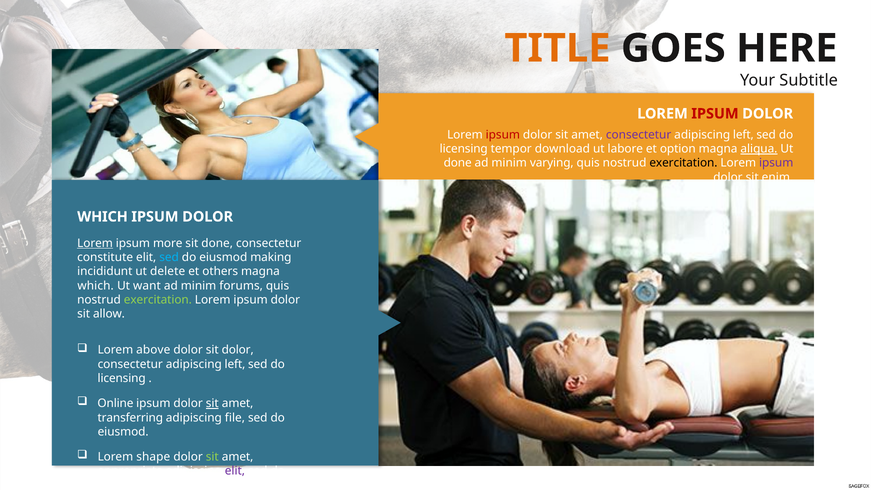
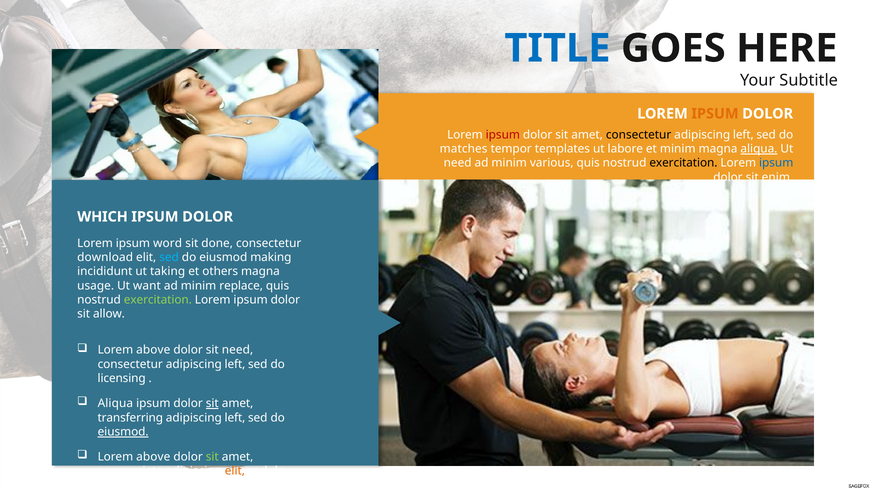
TITLE colour: orange -> blue
IPSUM at (715, 114) colour: red -> orange
consectetur at (639, 135) colour: purple -> black
licensing at (464, 149): licensing -> matches
download: download -> templates
et option: option -> minim
done at (458, 163): done -> need
varying: varying -> various
ipsum at (776, 163) colour: purple -> blue
Lorem at (95, 243) underline: present -> none
more: more -> word
constitute: constitute -> download
delete: delete -> taking
which at (96, 286): which -> usage
forums: forums -> replace
sit dolor: dolor -> need
Online at (115, 403): Online -> Aliqua
file at (235, 418): file -> left
eiusmod at (123, 432) underline: none -> present
shape at (153, 457): shape -> above
elit at (235, 471) colour: purple -> orange
